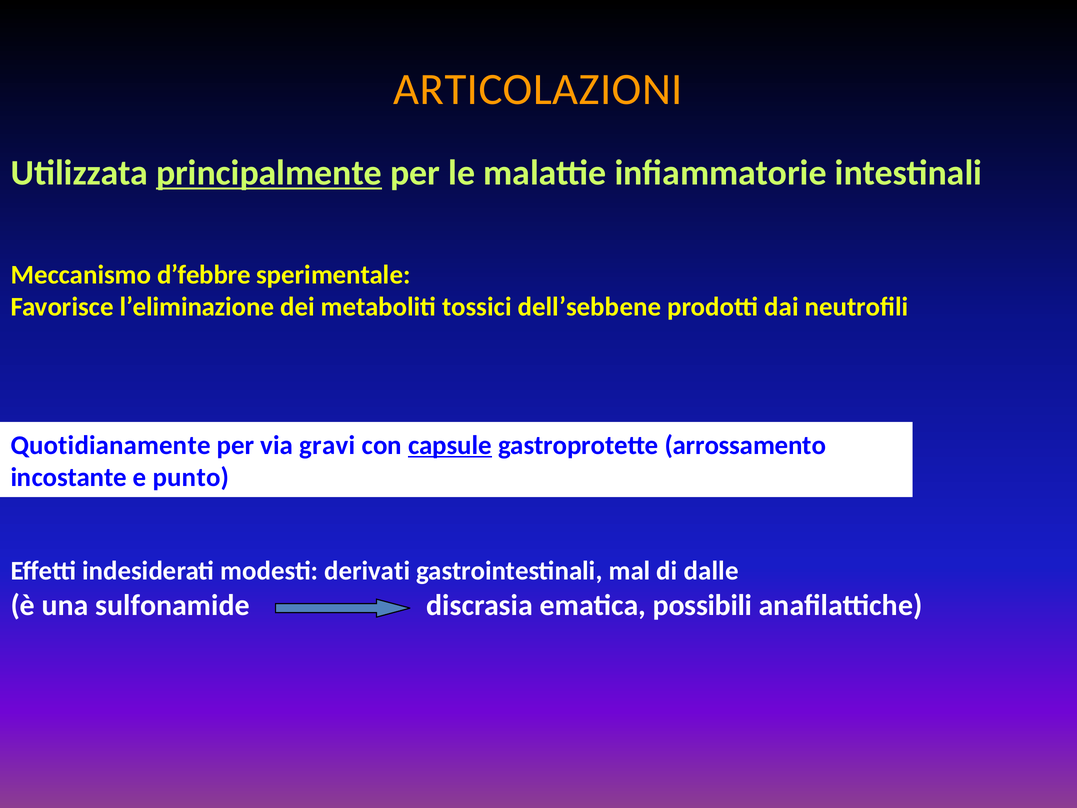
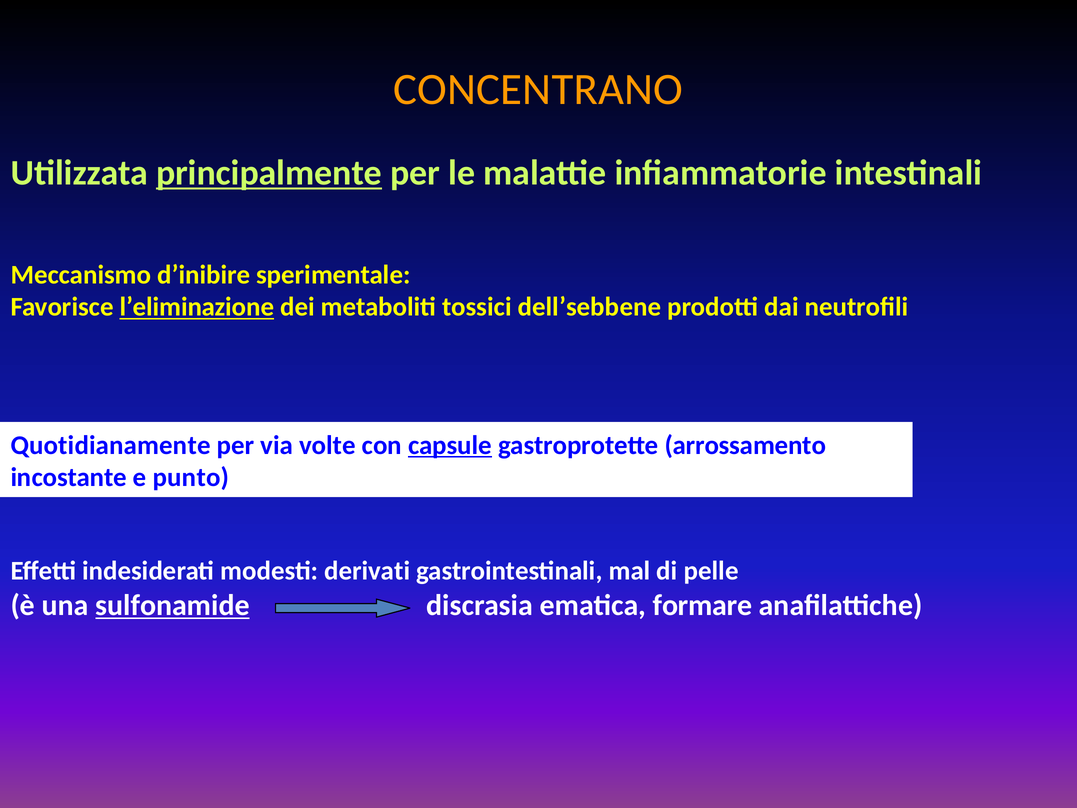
ARTICOLAZIONI: ARTICOLAZIONI -> CONCENTRANO
d’febbre: d’febbre -> d’inibire
l’eliminazione underline: none -> present
gravi: gravi -> volte
dalle: dalle -> pelle
sulfonamide underline: none -> present
possibili: possibili -> formare
